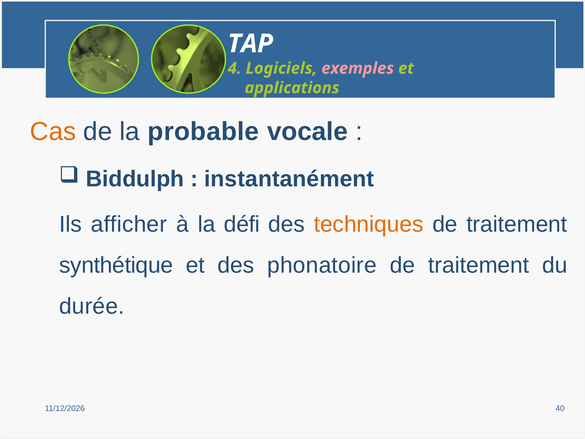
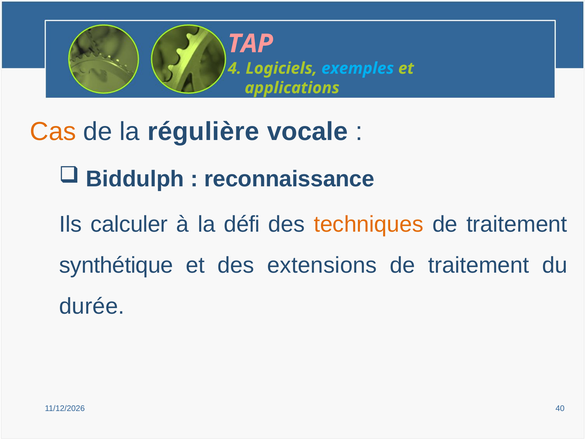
TAP colour: white -> pink
exemples colour: pink -> light blue
probable: probable -> régulière
instantanément: instantanément -> reconnaissance
afficher: afficher -> calculer
phonatoire: phonatoire -> extensions
